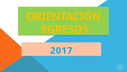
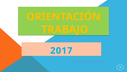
EGRESOS: EGRESOS -> TRABAJO
